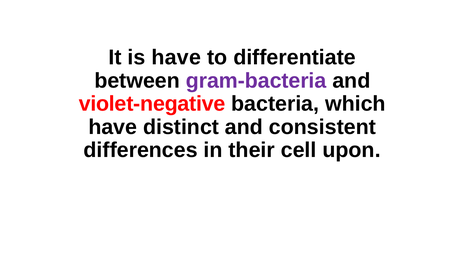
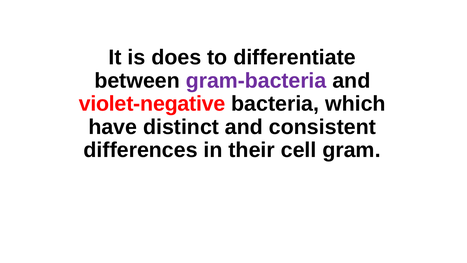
is have: have -> does
upon: upon -> gram
